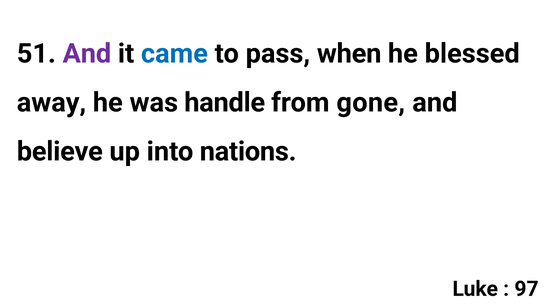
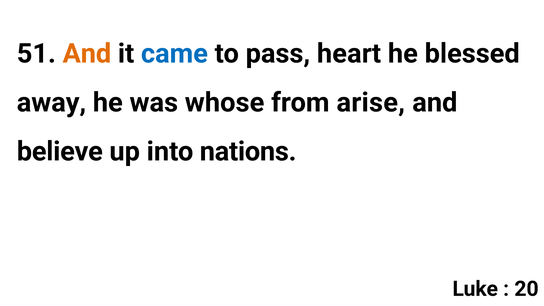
And at (87, 54) colour: purple -> orange
when: when -> heart
handle: handle -> whose
gone: gone -> arise
97: 97 -> 20
